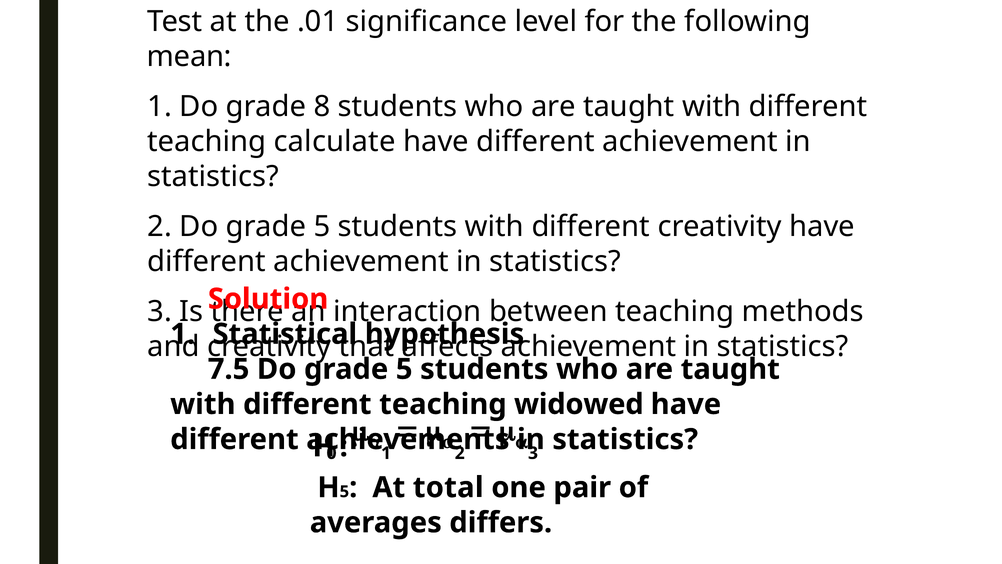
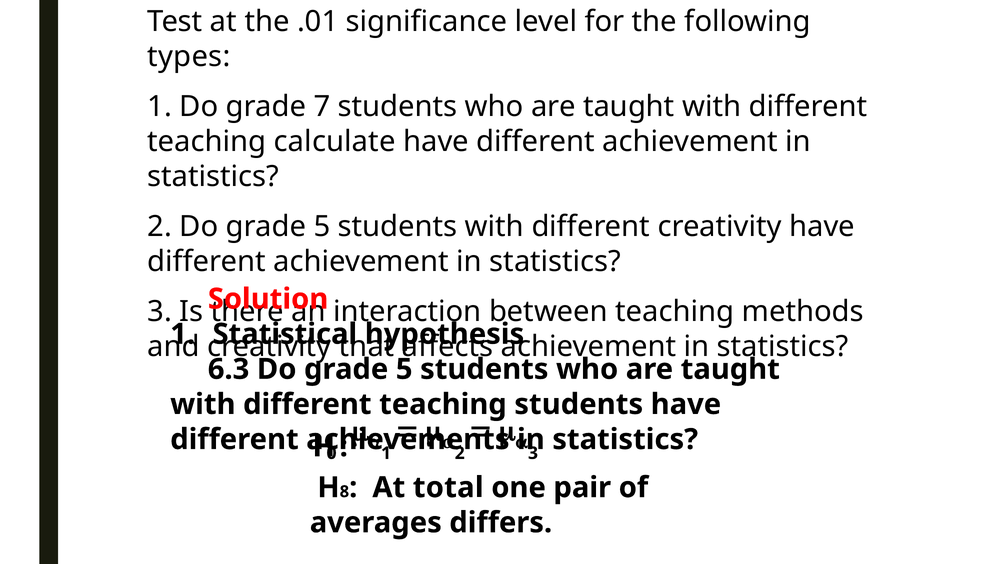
mean: mean -> types
8: 8 -> 7
7.5: 7.5 -> 6.3
teaching widowed: widowed -> students
5 at (344, 491): 5 -> 8
